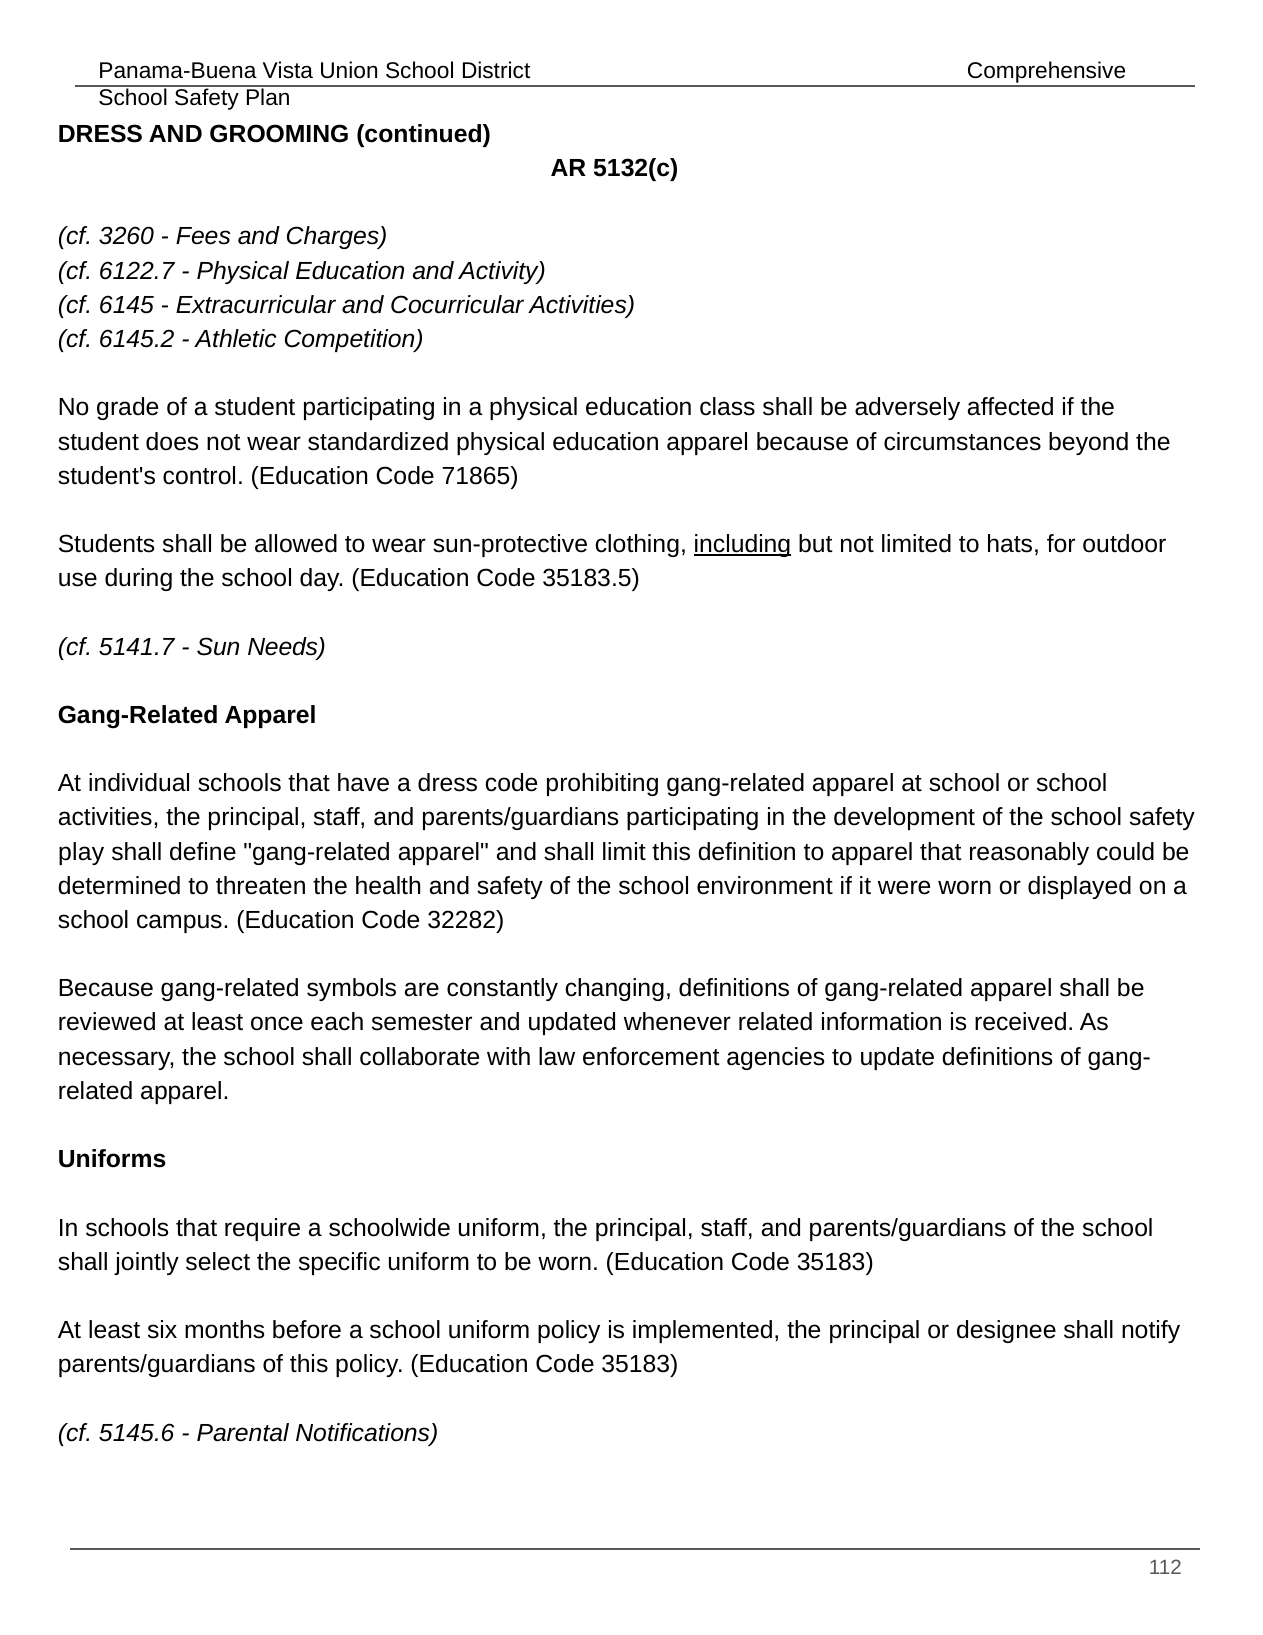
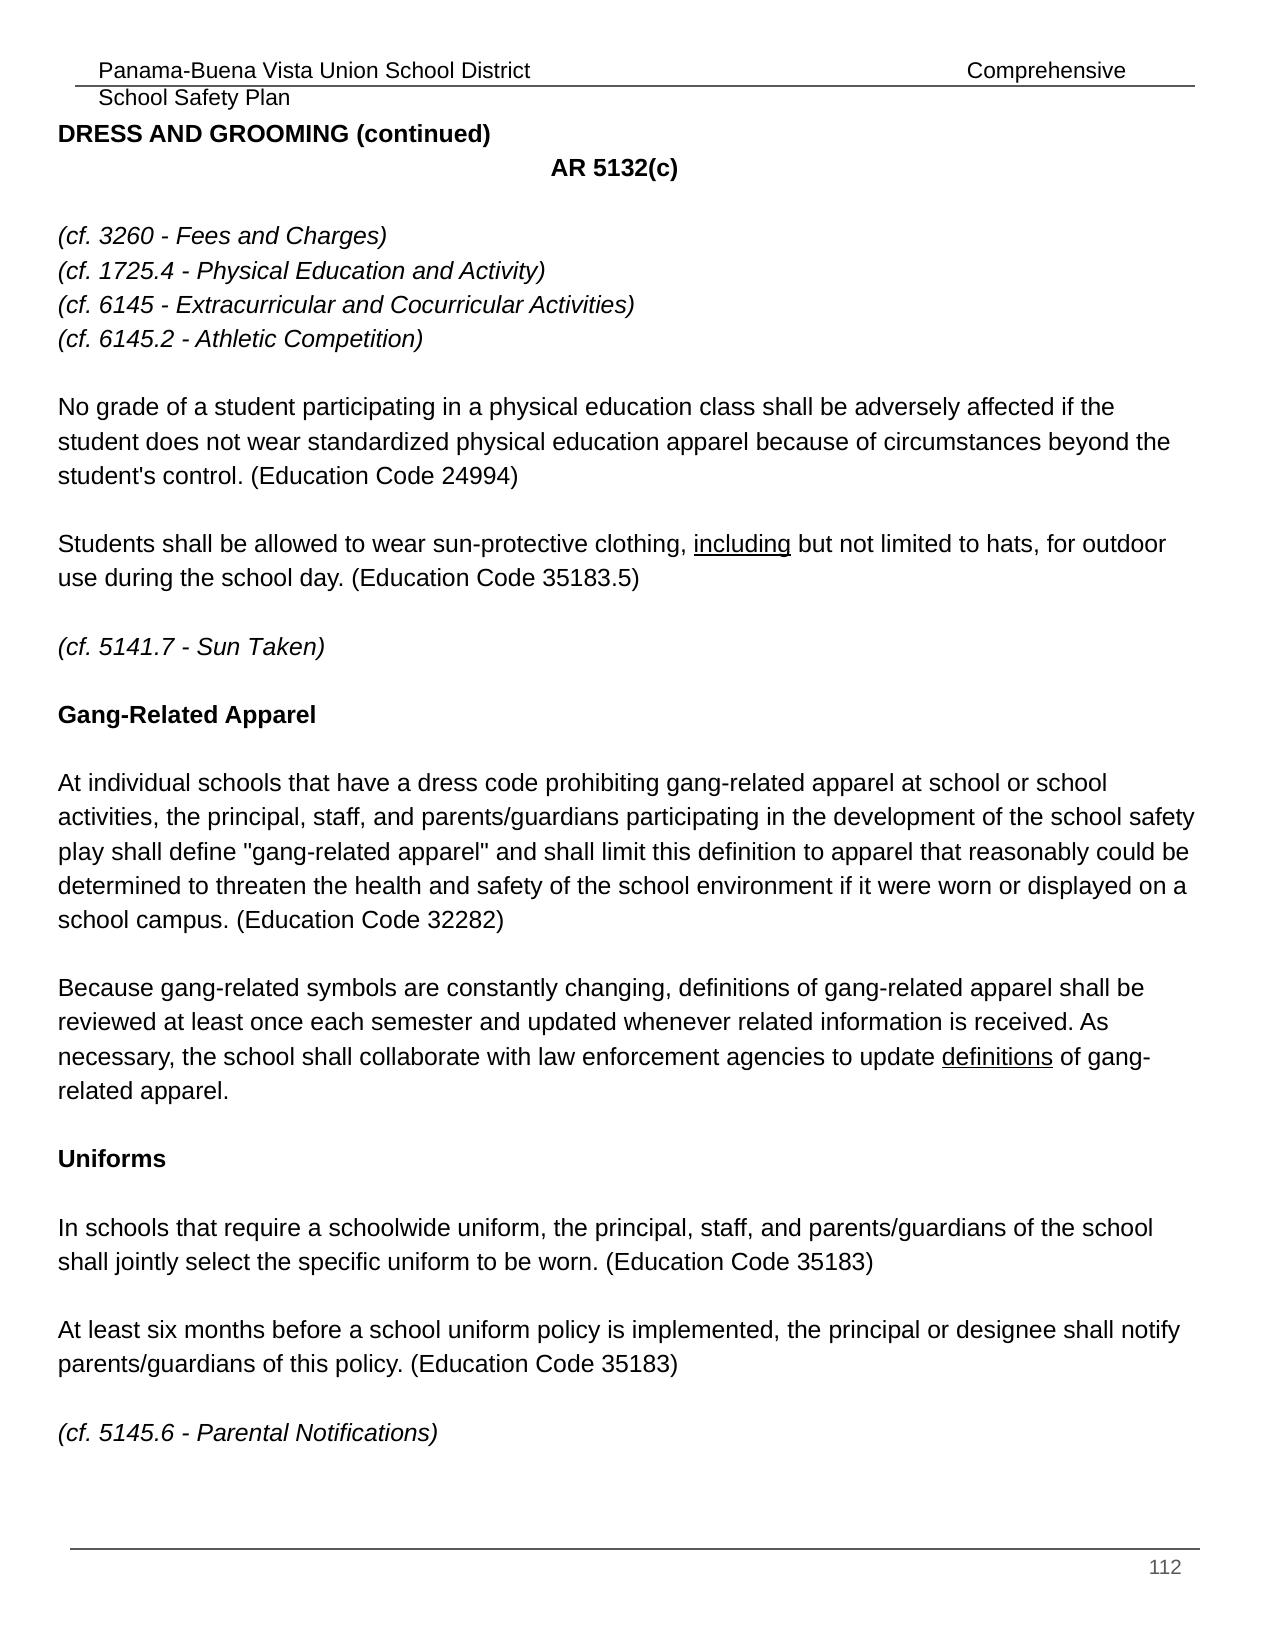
6122.7: 6122.7 -> 1725.4
71865: 71865 -> 24994
Needs: Needs -> Taken
definitions at (998, 1057) underline: none -> present
